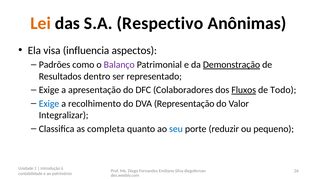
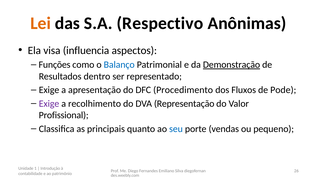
Padrões: Padrões -> Funções
Balanço colour: purple -> blue
Colaboradores: Colaboradores -> Procedimento
Fluxos underline: present -> none
Todo: Todo -> Pode
Exige at (49, 103) colour: blue -> purple
Integralizar: Integralizar -> Profissional
completa: completa -> principais
reduzir: reduzir -> vendas
